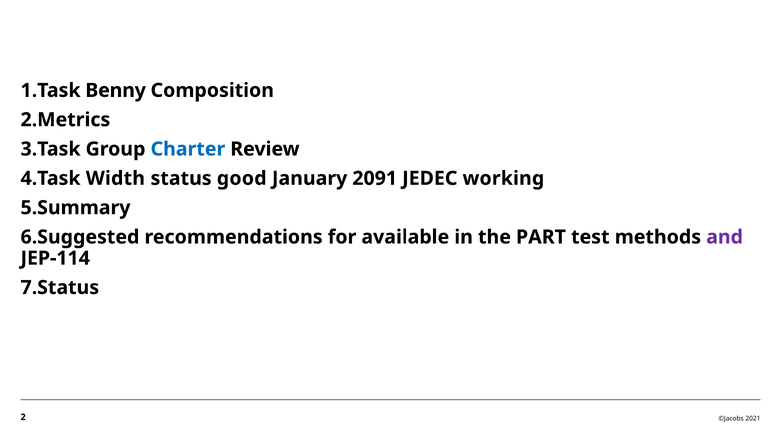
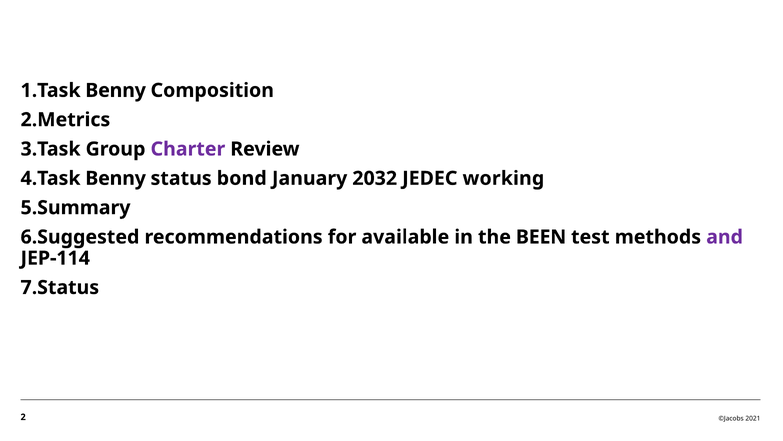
Charter colour: blue -> purple
Width at (115, 178): Width -> Benny
good: good -> bond
2091: 2091 -> 2032
PART: PART -> BEEN
